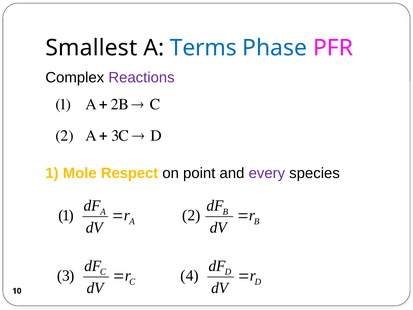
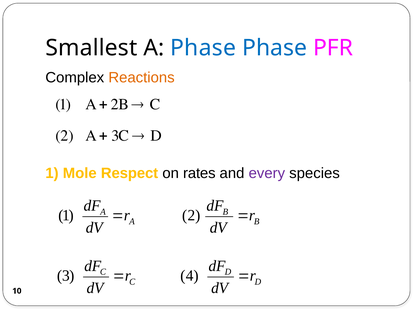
A Terms: Terms -> Phase
Reactions colour: purple -> orange
point: point -> rates
